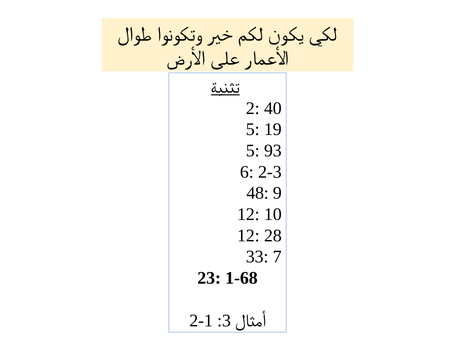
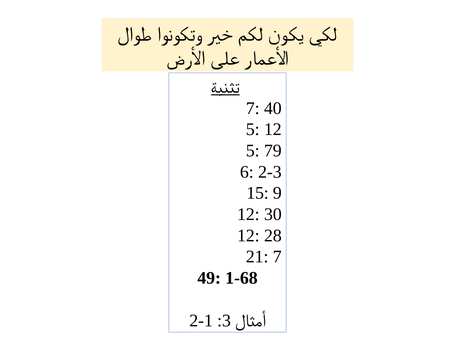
2 at (253, 108): 2 -> 7
5 19: 19 -> 12
93: 93 -> 79
48: 48 -> 15
10: 10 -> 30
33: 33 -> 21
23: 23 -> 49
